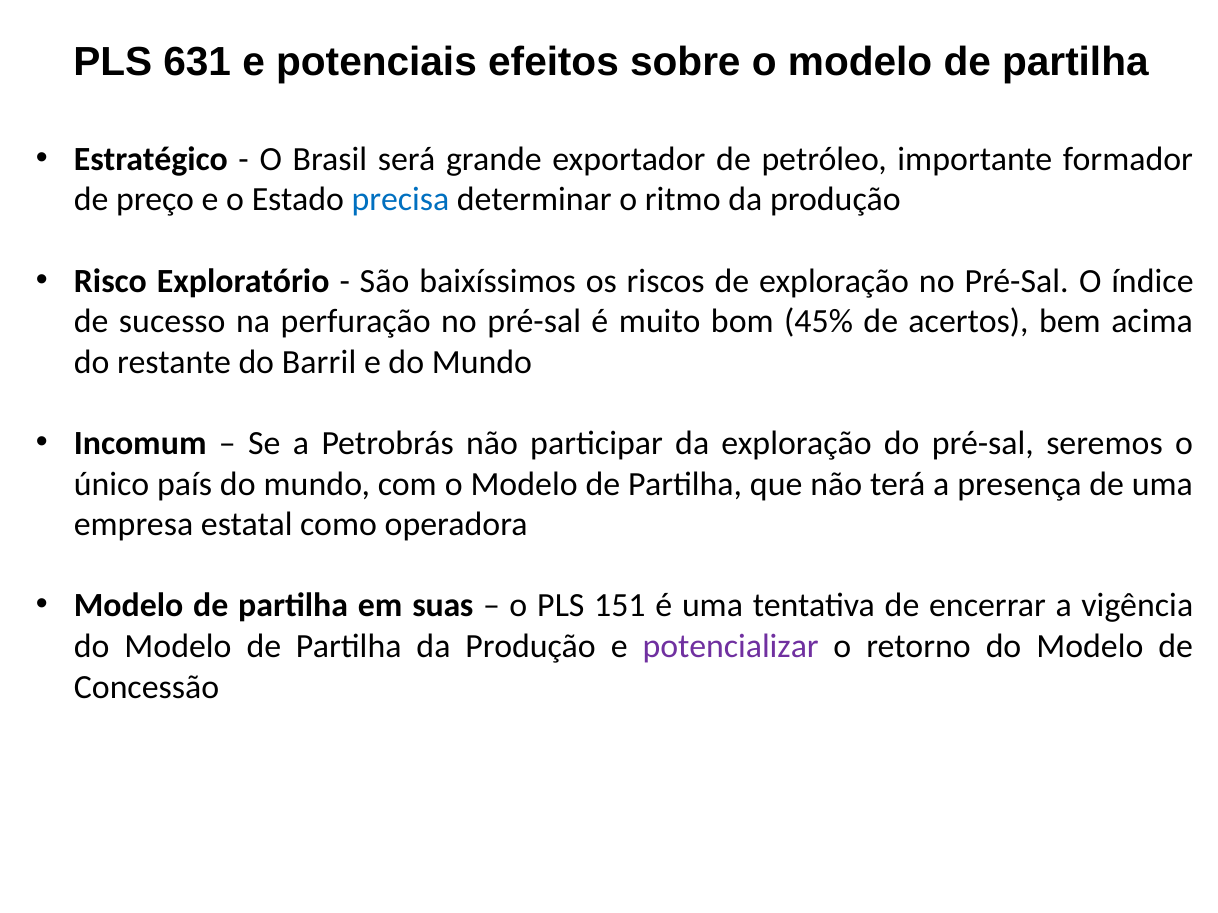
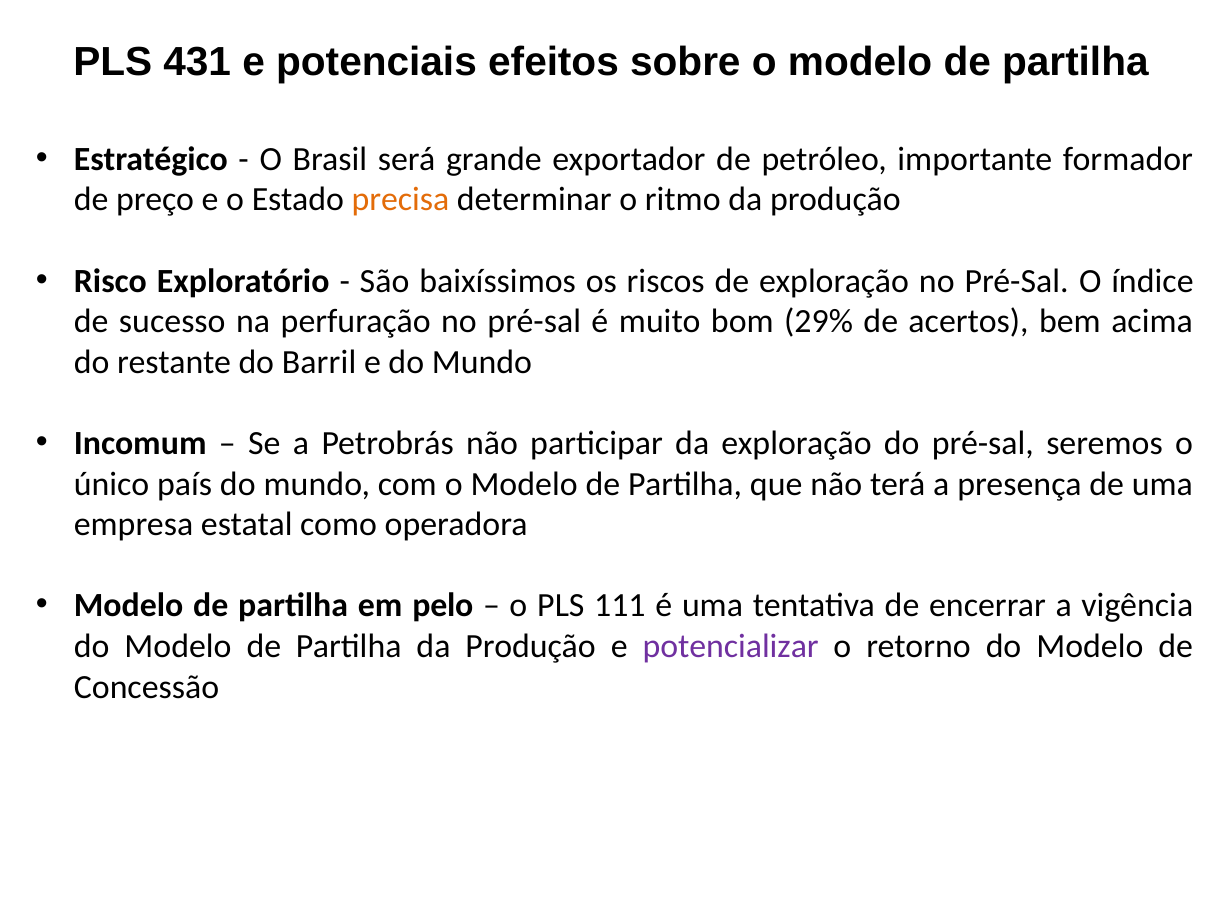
631: 631 -> 431
precisa colour: blue -> orange
45%: 45% -> 29%
suas: suas -> pelo
151: 151 -> 111
